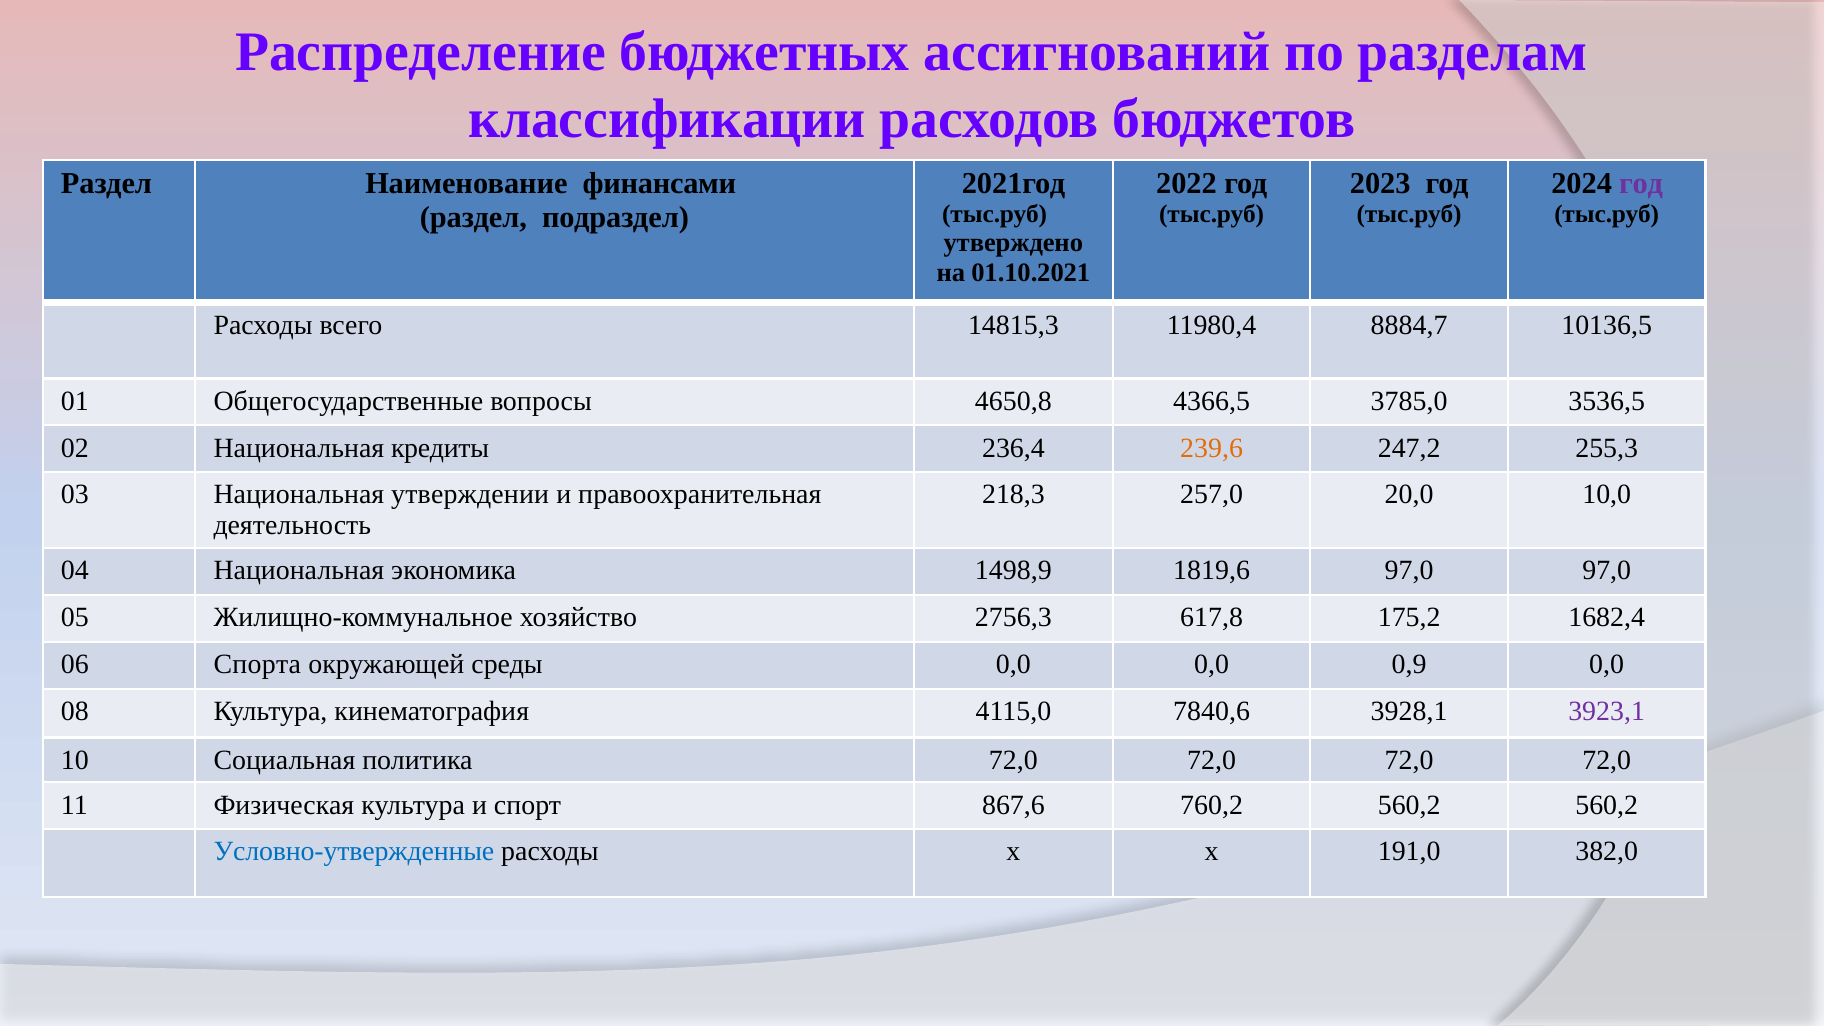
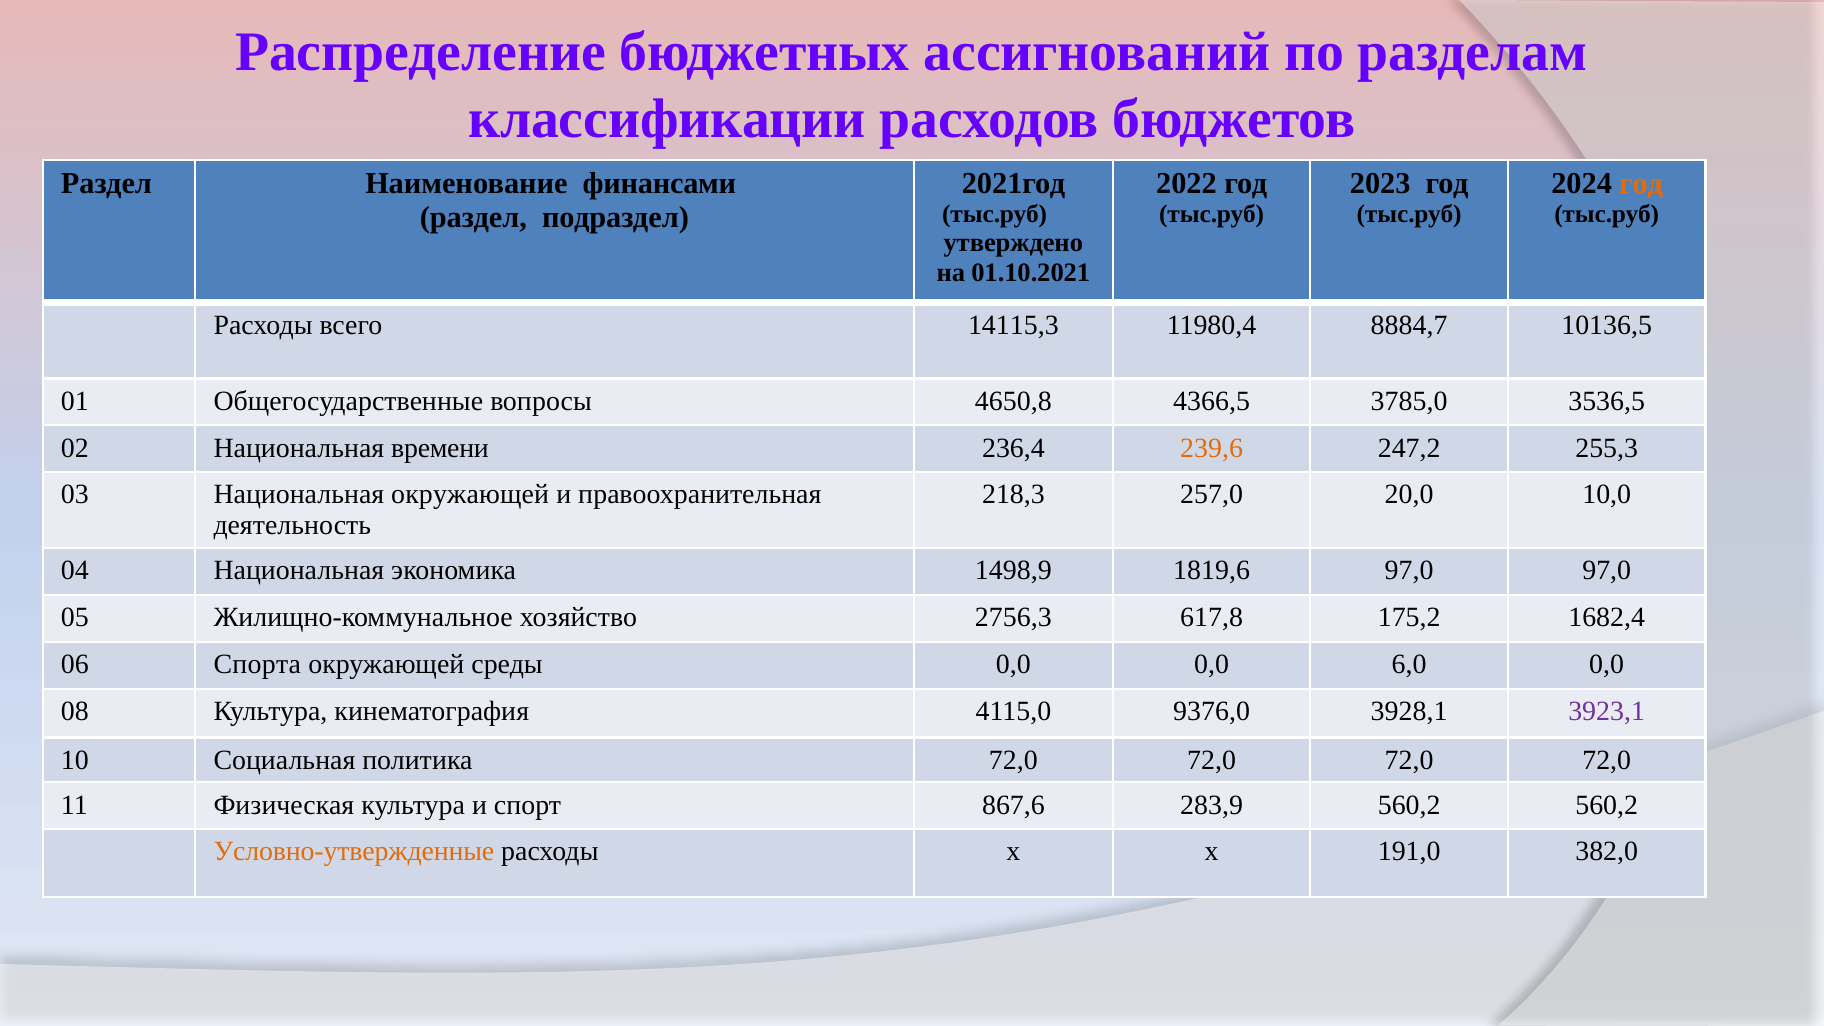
год at (1641, 184) colour: purple -> orange
14815,3: 14815,3 -> 14115,3
кредиты: кредиты -> времени
Национальная утверждении: утверждении -> окружающей
0,9: 0,9 -> 6,0
7840,6: 7840,6 -> 9376,0
760,2: 760,2 -> 283,9
Условно-утвержденные colour: blue -> orange
